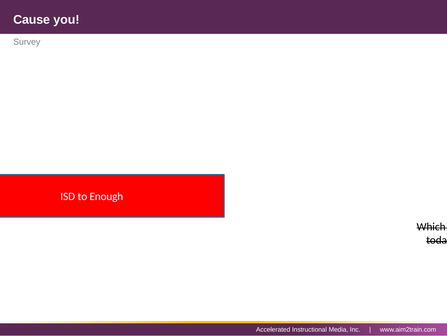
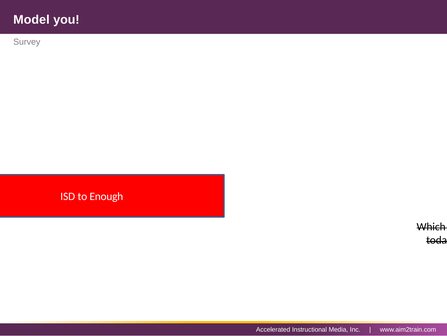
Cause: Cause -> Model
